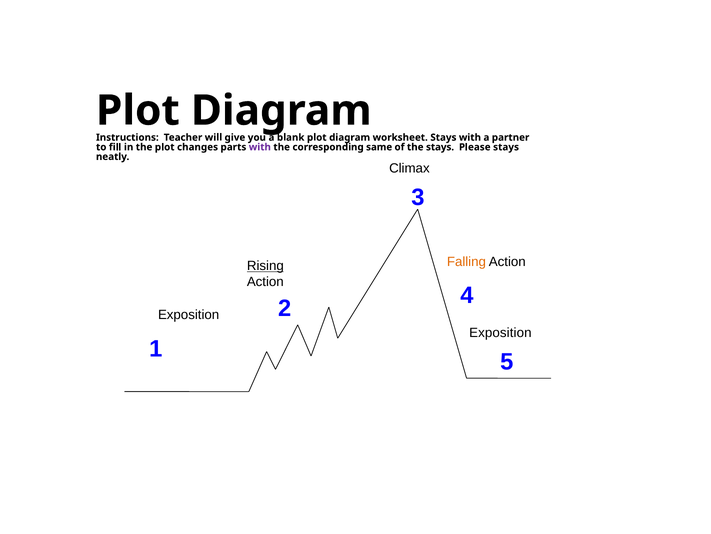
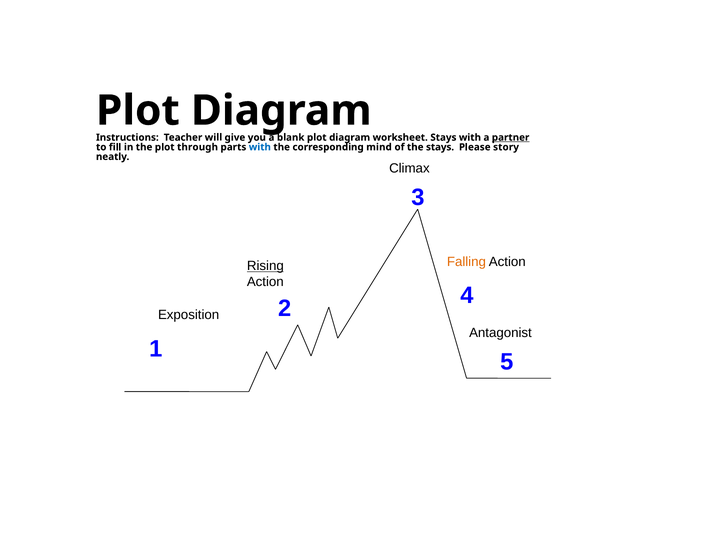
partner underline: none -> present
changes: changes -> through
with at (260, 147) colour: purple -> blue
same: same -> mind
Please stays: stays -> story
Exposition at (500, 332): Exposition -> Antagonist
